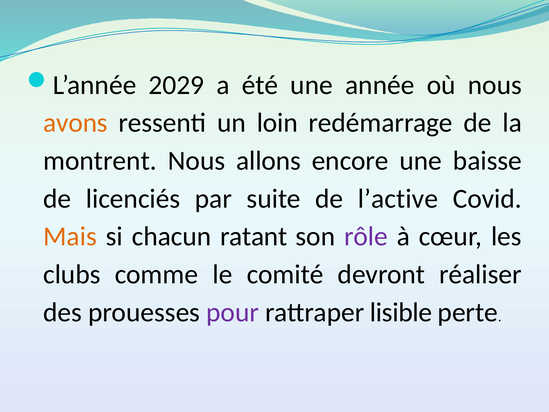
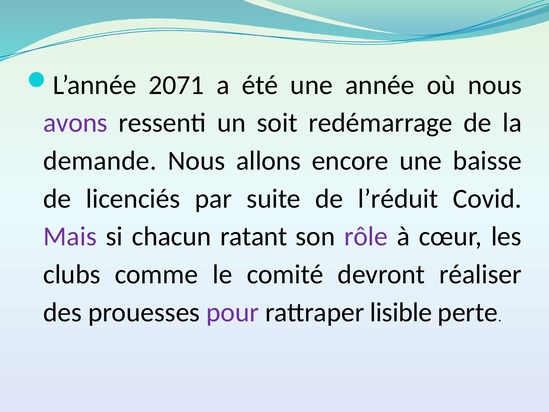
2029: 2029 -> 2071
avons colour: orange -> purple
loin: loin -> soit
montrent: montrent -> demande
l’active: l’active -> l’réduit
Mais colour: orange -> purple
